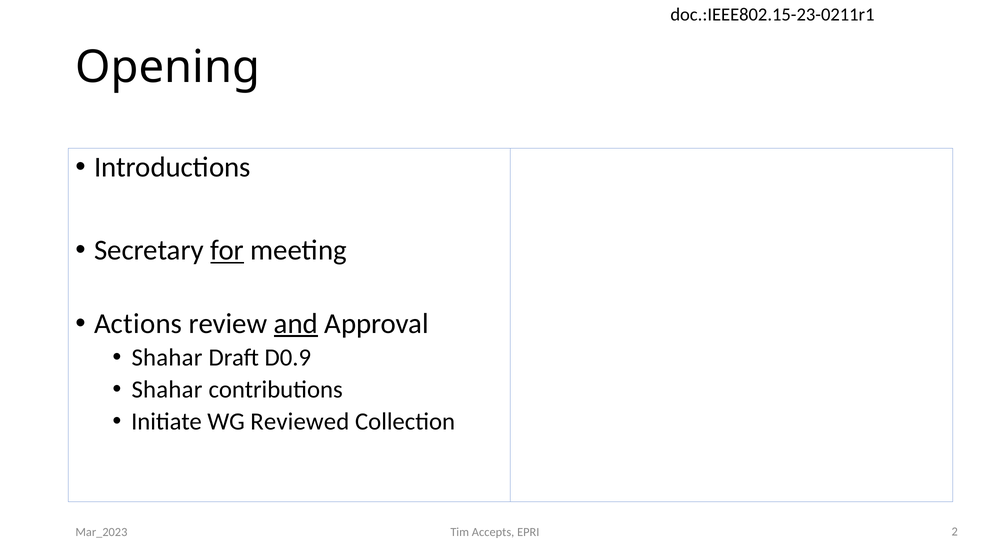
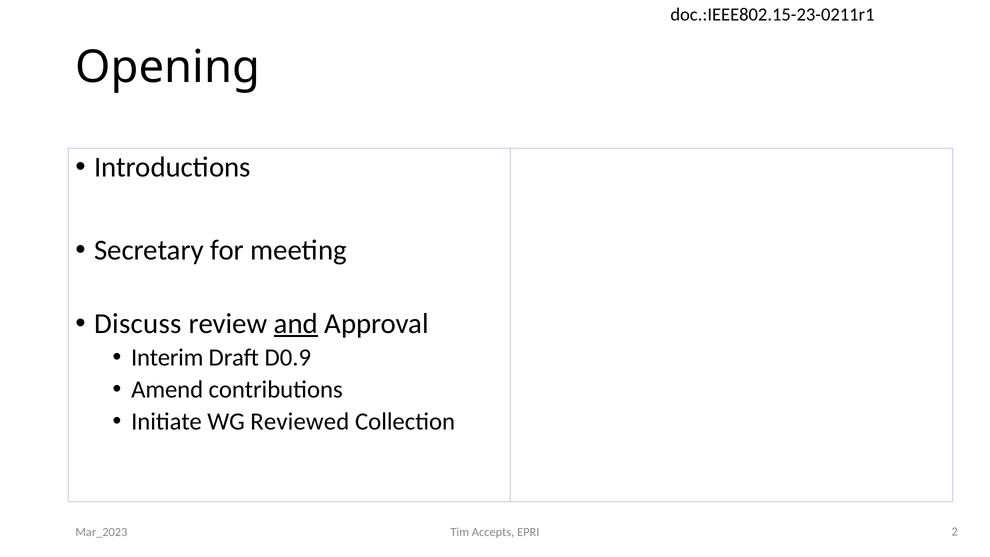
for underline: present -> none
Actions: Actions -> Discuss
Shahar at (167, 358): Shahar -> Interim
Shahar at (167, 390): Shahar -> Amend
